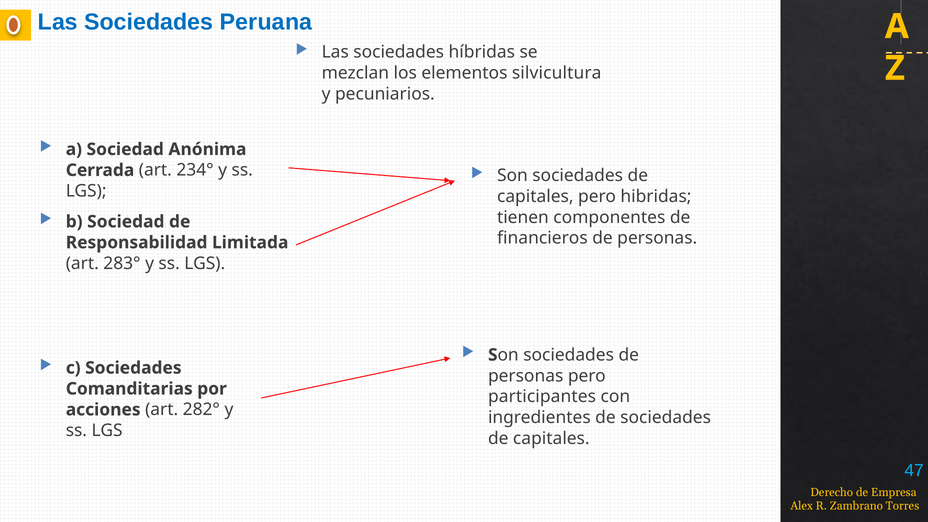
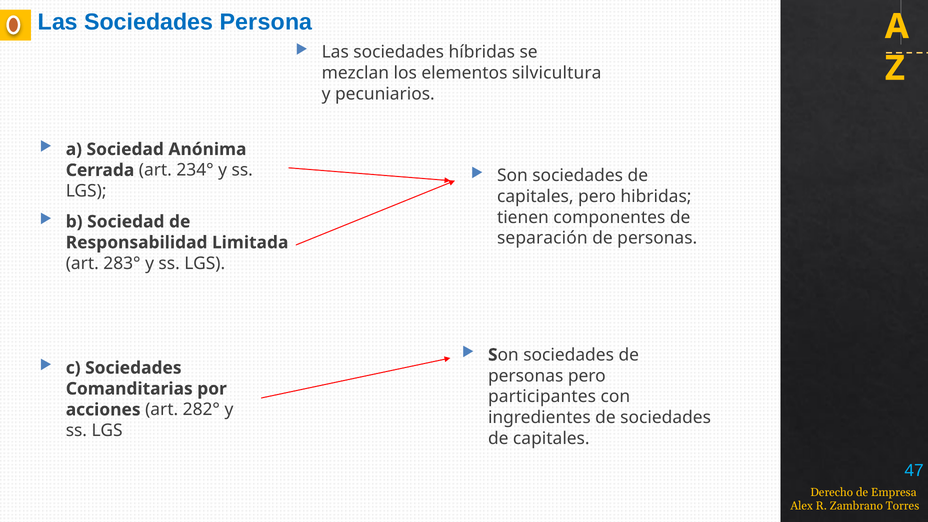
Peruana: Peruana -> Persona
financieros: financieros -> separación
